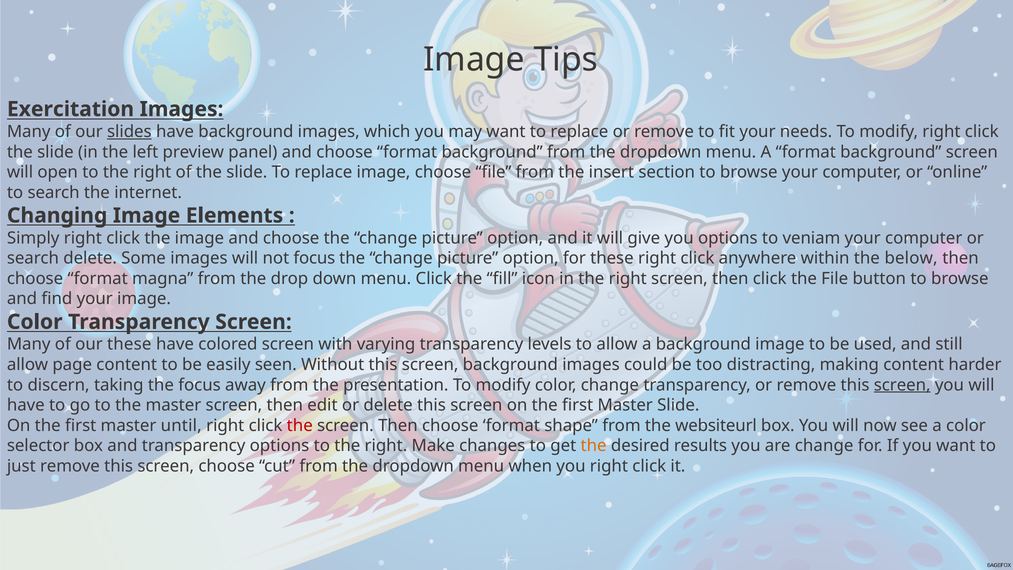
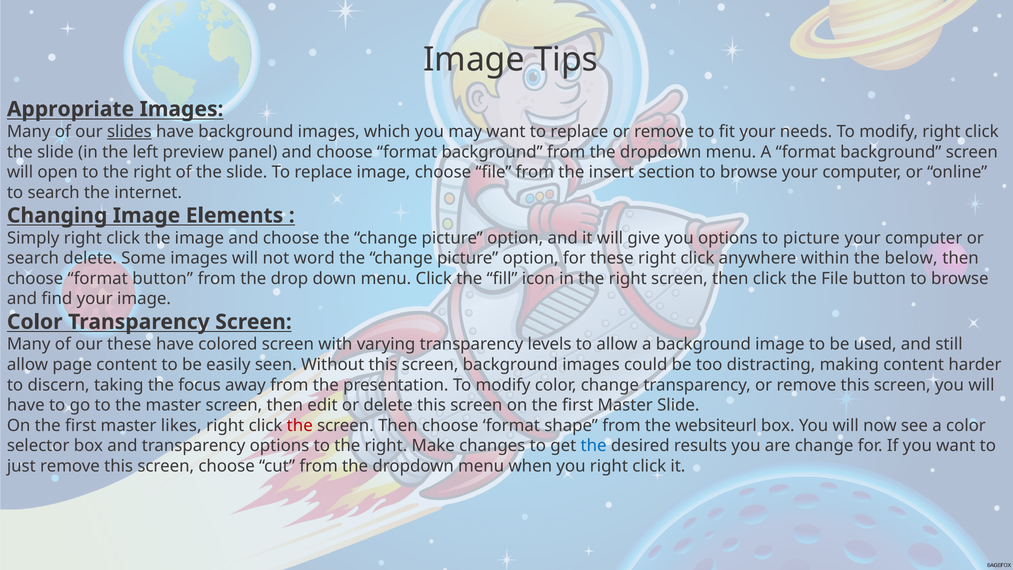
Exercitation: Exercitation -> Appropriate
to veniam: veniam -> picture
not focus: focus -> word
format magna: magna -> button
screen at (902, 385) underline: present -> none
until: until -> likes
the at (594, 446) colour: orange -> blue
